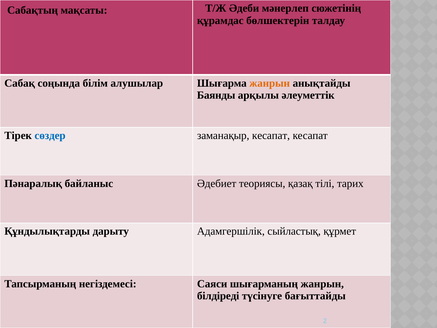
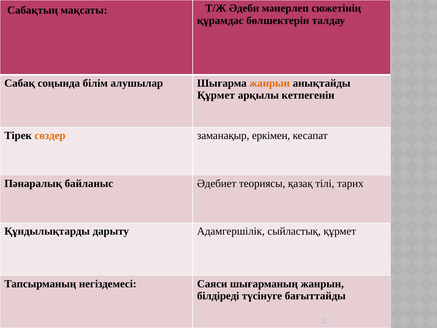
Баянды at (216, 95): Баянды -> Құрмет
әлеуметтік: әлеуметтік -> кетпегенін
сөздер colour: blue -> orange
заманақыр кесапат: кесапат -> еркімен
